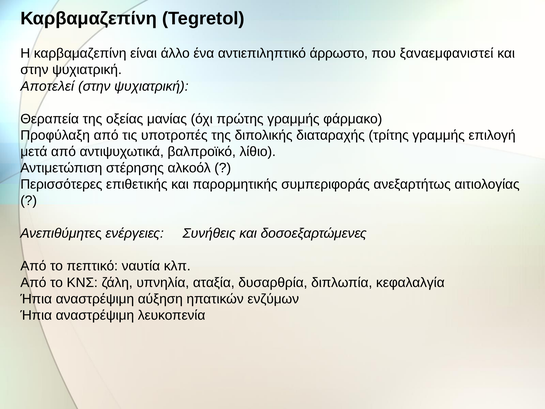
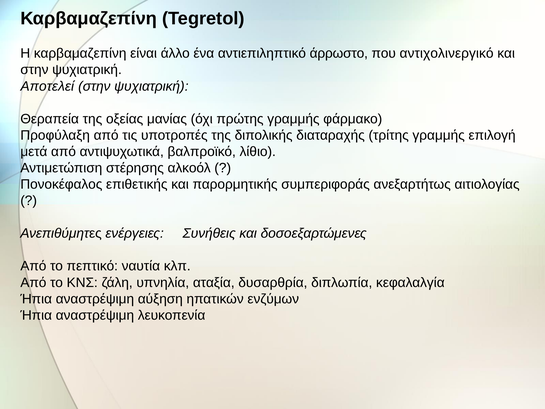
ξαναεμφανιστεί: ξαναεμφανιστεί -> αντιχολινεργικό
Περισσότερες: Περισσότερες -> Πονοκέφαλος
